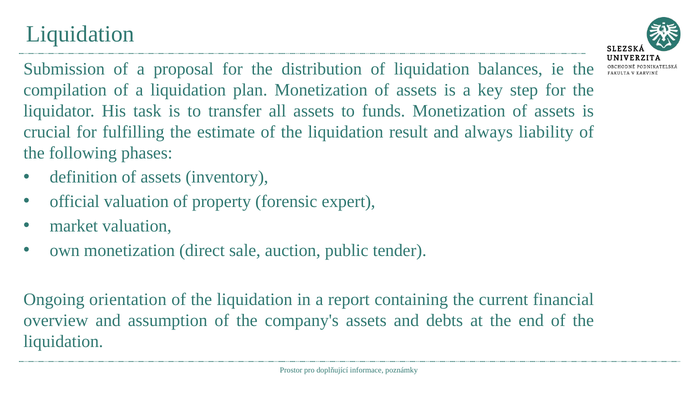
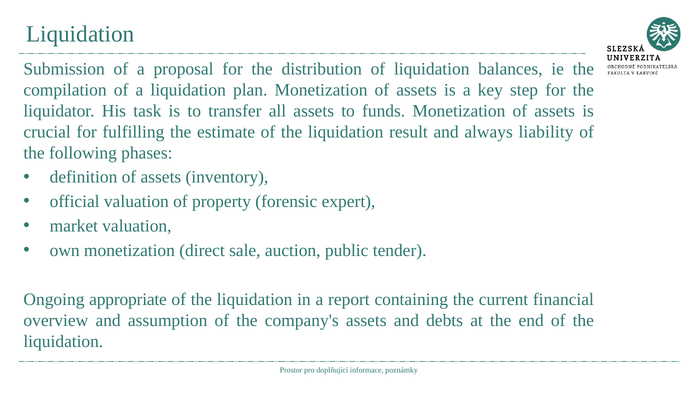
orientation: orientation -> appropriate
